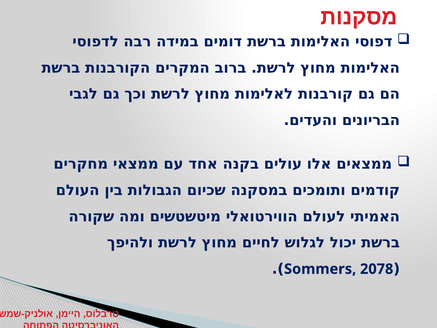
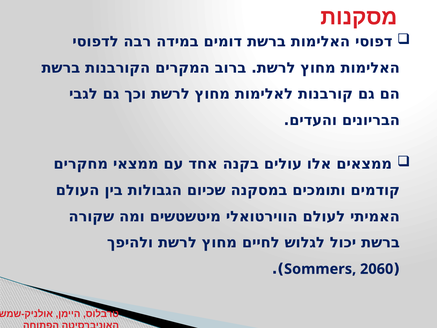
2078: 2078 -> 2060
